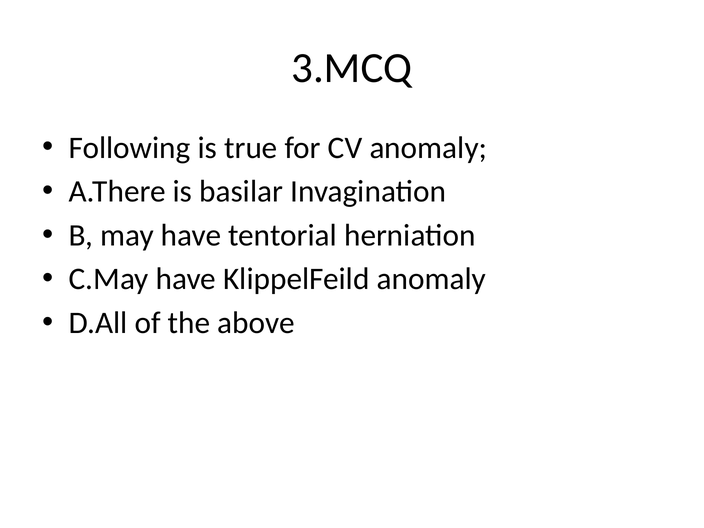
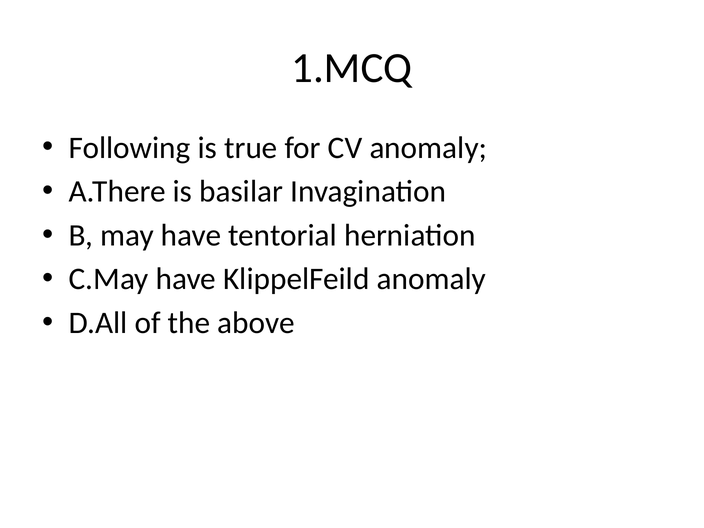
3.MCQ: 3.MCQ -> 1.MCQ
